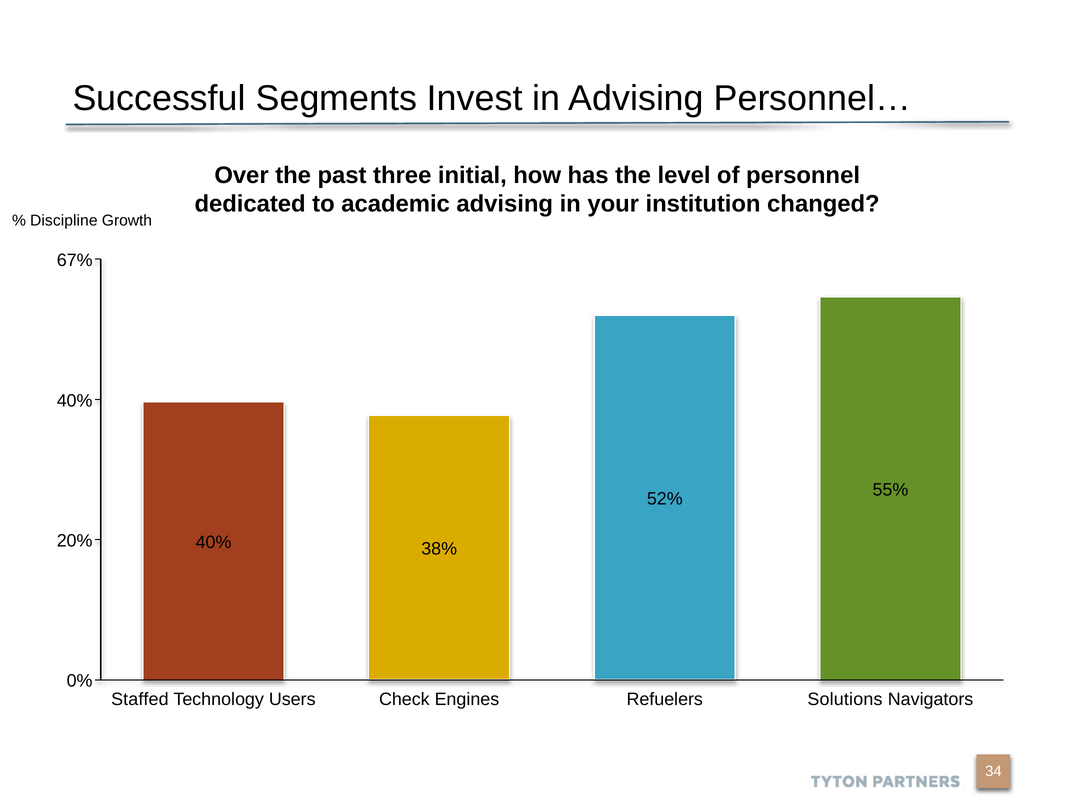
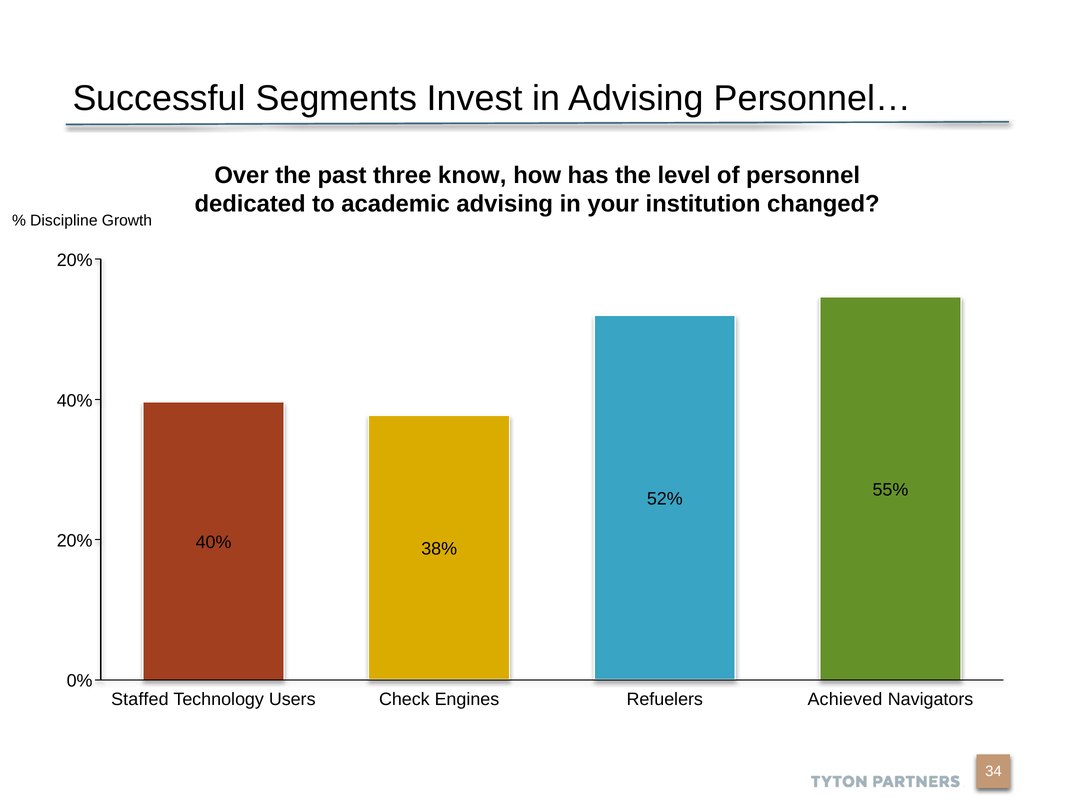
initial: initial -> know
67% at (75, 260): 67% -> 20%
Solutions: Solutions -> Achieved
